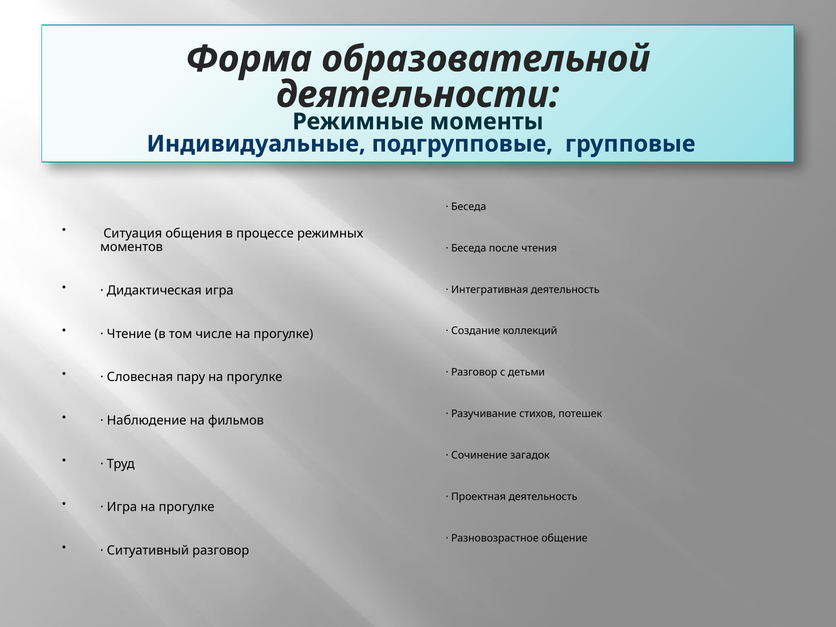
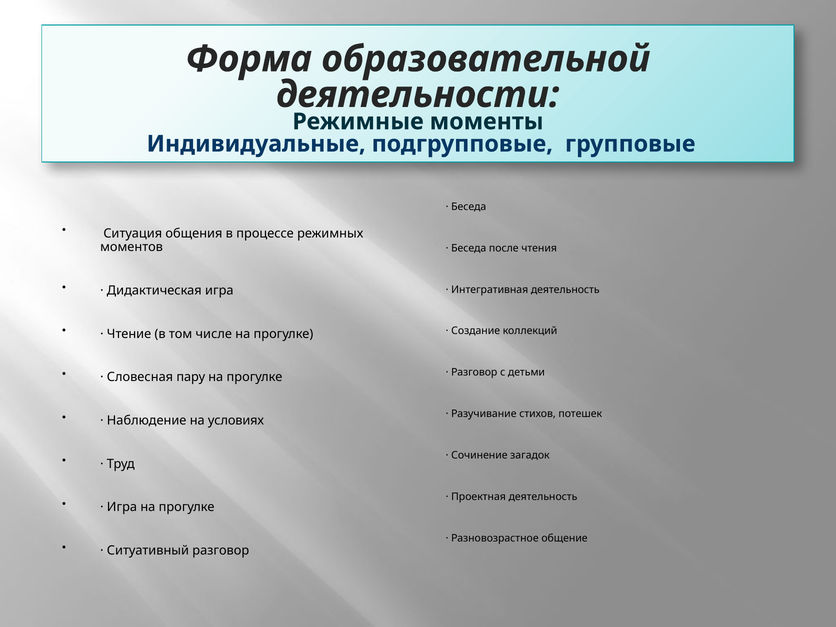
фильмов: фильмов -> условиях
